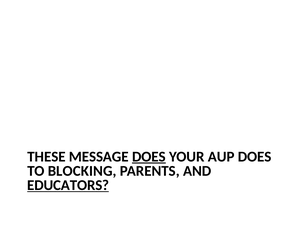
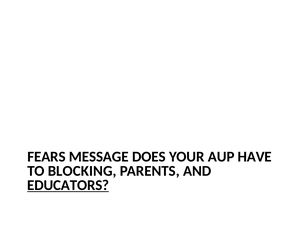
THESE: THESE -> FEARS
DOES at (149, 157) underline: present -> none
AUP DOES: DOES -> HAVE
